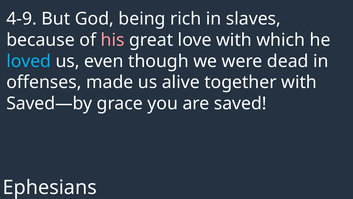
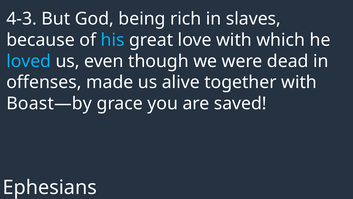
4-9: 4-9 -> 4-3
his colour: pink -> light blue
Saved—by: Saved—by -> Boast—by
